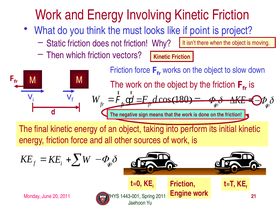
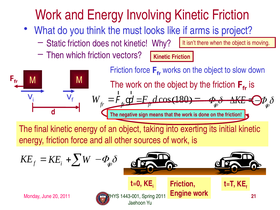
point: point -> arms
not friction: friction -> kinetic
perform: perform -> exerting
